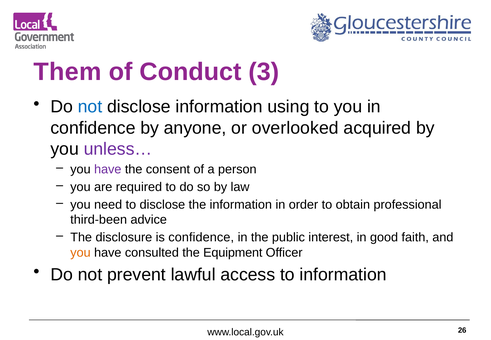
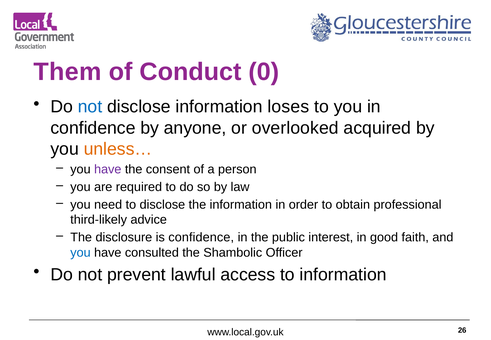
3: 3 -> 0
using: using -> loses
unless… colour: purple -> orange
third-been: third-been -> third-likely
you at (80, 253) colour: orange -> blue
Equipment: Equipment -> Shambolic
